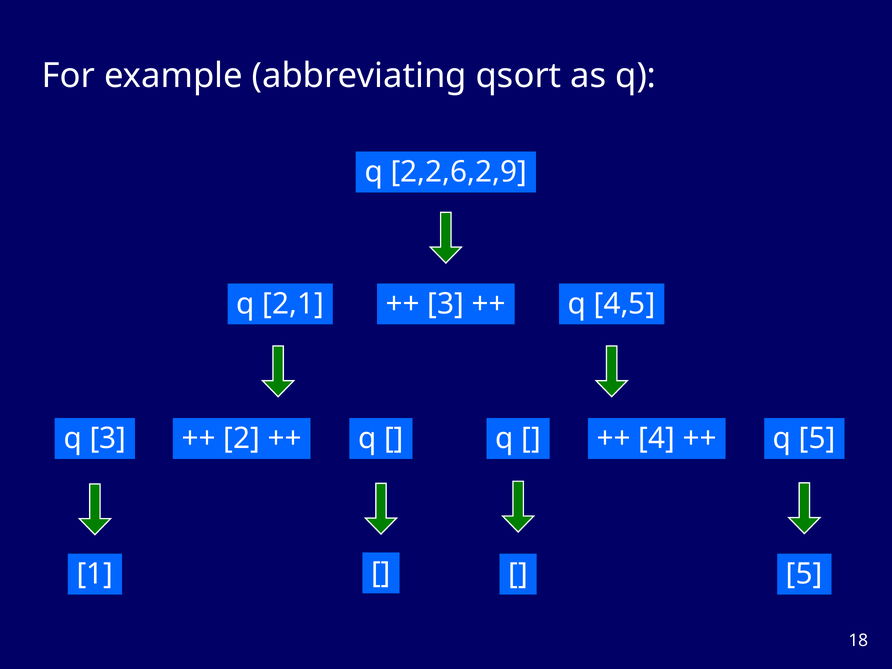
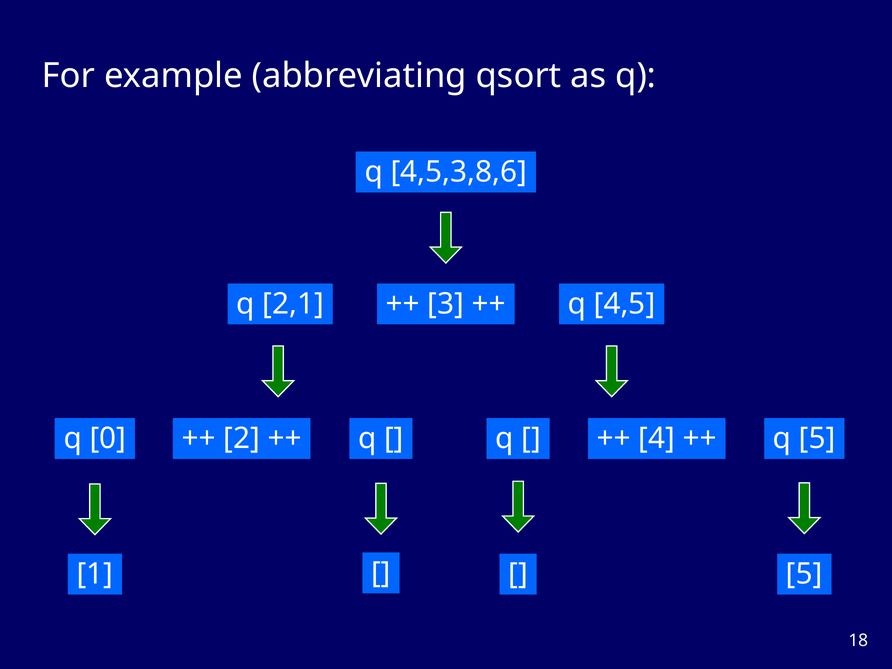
2,2,6,2,9: 2,2,6,2,9 -> 4,5,3,8,6
q 3: 3 -> 0
